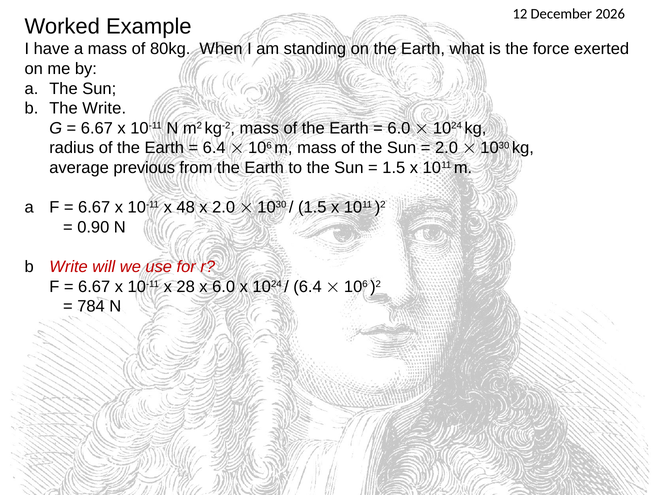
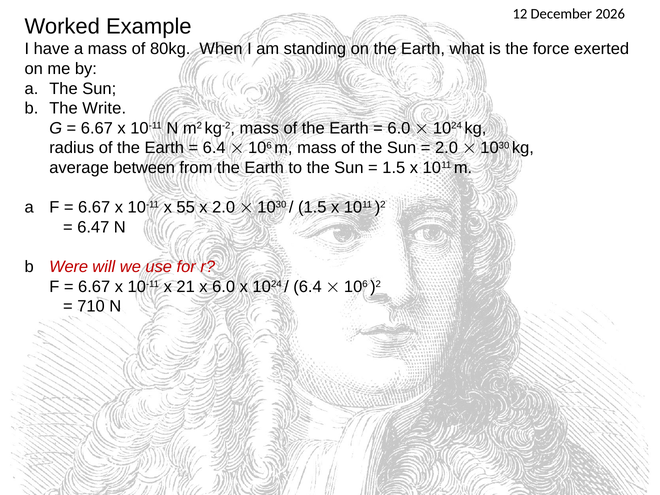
previous: previous -> between
48: 48 -> 55
0.90: 0.90 -> 6.47
b Write: Write -> Were
28: 28 -> 21
784: 784 -> 710
